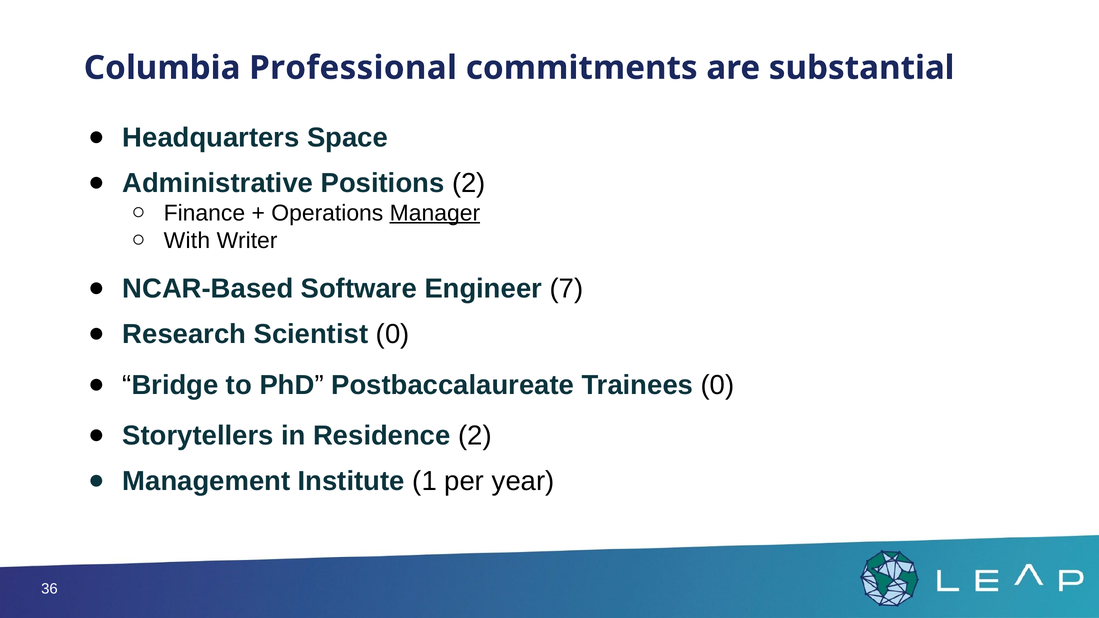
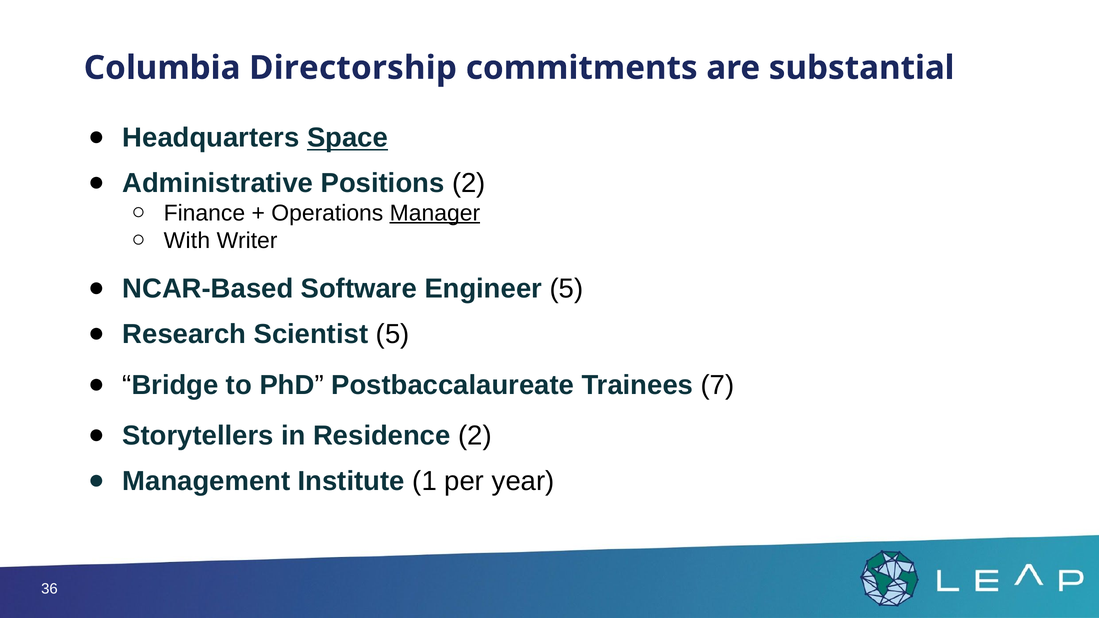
Professional: Professional -> Directorship
Space underline: none -> present
Engineer 7: 7 -> 5
Scientist 0: 0 -> 5
Trainees 0: 0 -> 7
